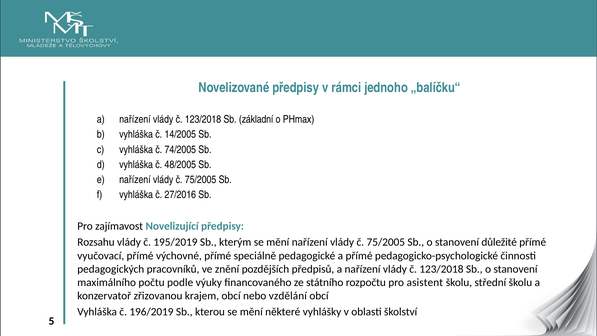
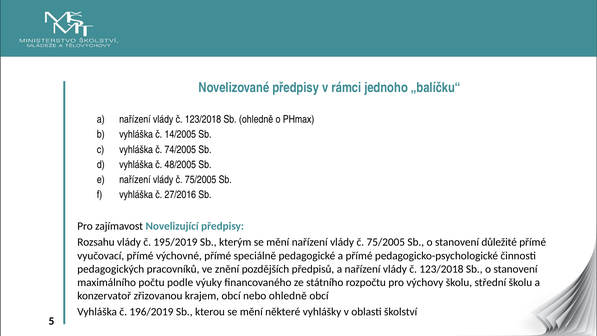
Sb základní: základní -> ohledně
asistent: asistent -> výchovy
nebo vzdělání: vzdělání -> ohledně
